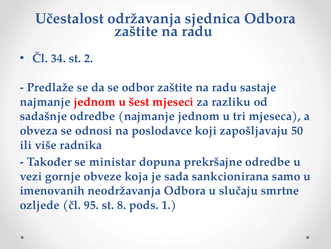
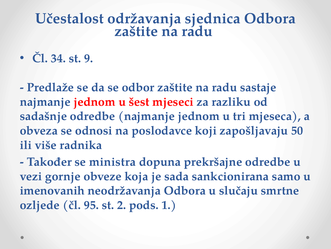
2: 2 -> 9
ministar: ministar -> ministra
8: 8 -> 2
